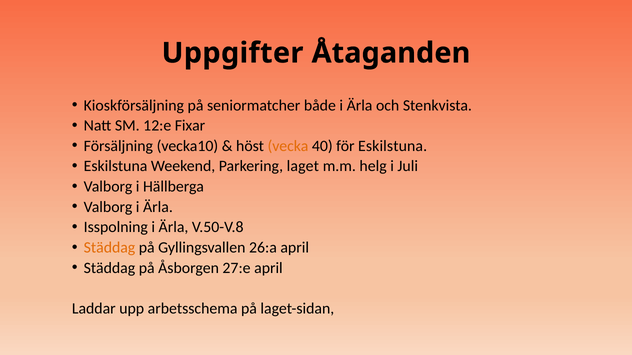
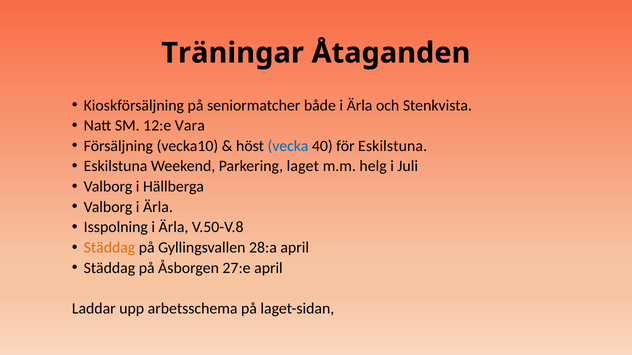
Uppgifter: Uppgifter -> Träningar
Fixar: Fixar -> Vara
vecka colour: orange -> blue
26:a: 26:a -> 28:a
